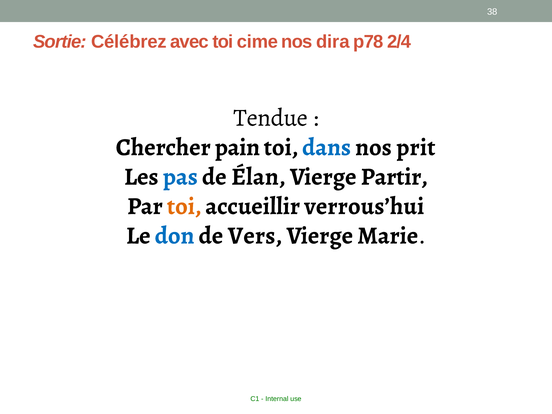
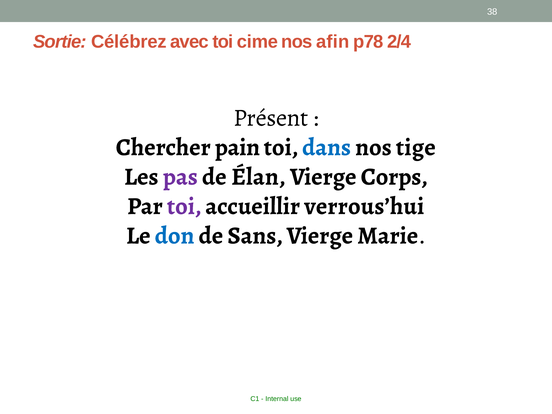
dira: dira -> afin
Tendue: Tendue -> Présent
prit: prit -> tige
pas colour: blue -> purple
Partir: Partir -> Corps
toi at (184, 206) colour: orange -> purple
Vers: Vers -> Sans
